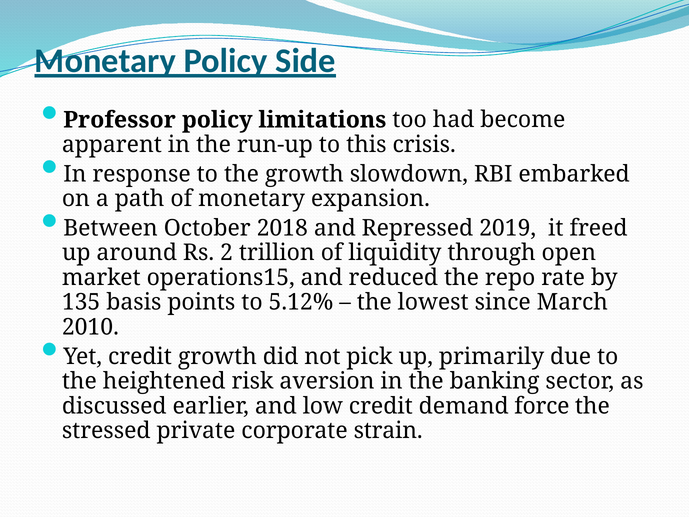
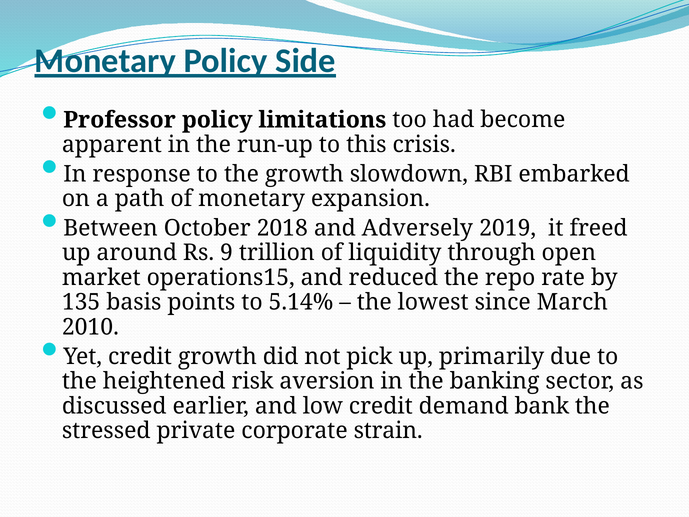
Repressed: Repressed -> Adversely
2: 2 -> 9
5.12%: 5.12% -> 5.14%
force: force -> bank
